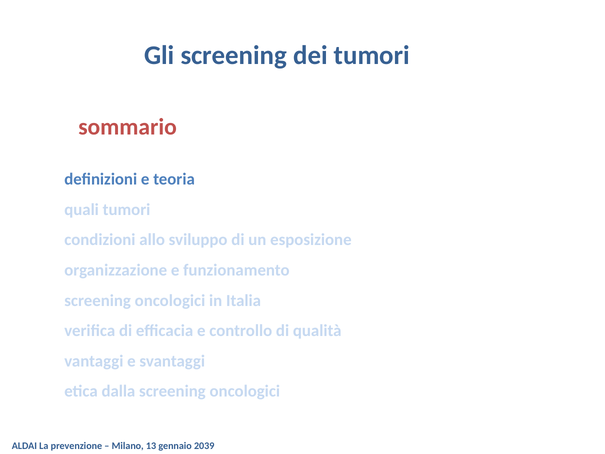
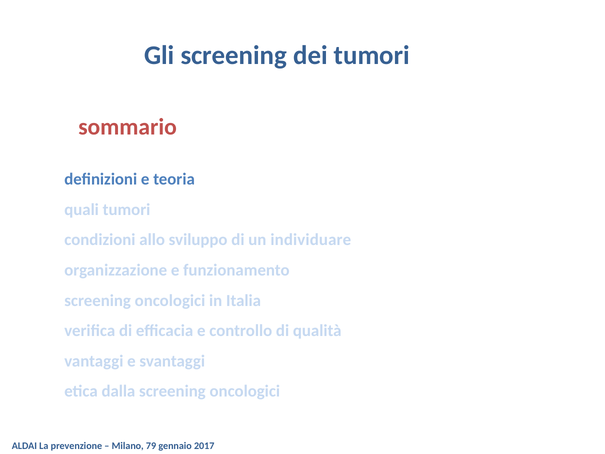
esposizione: esposizione -> individuare
13: 13 -> 79
2039: 2039 -> 2017
